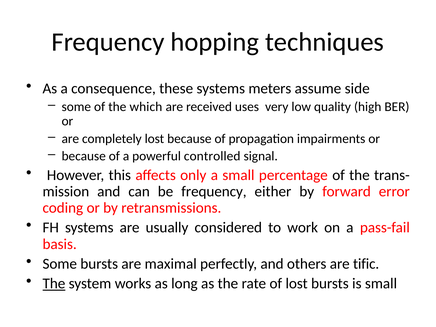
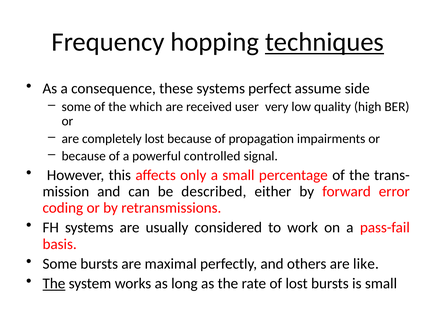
techniques underline: none -> present
meters: meters -> perfect
uses: uses -> user
be frequency: frequency -> described
tific: tific -> like
